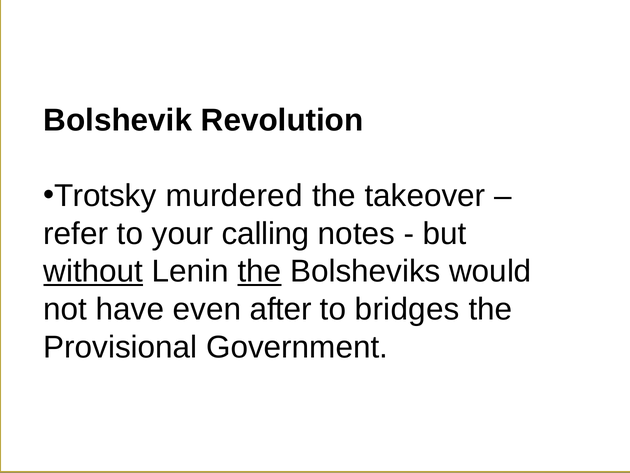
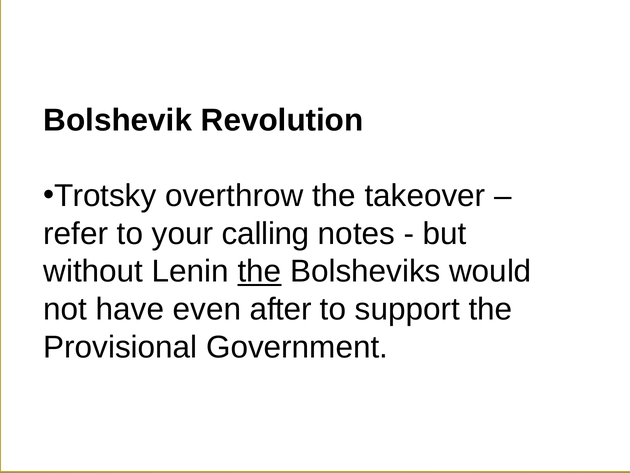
murdered: murdered -> overthrow
without underline: present -> none
bridges: bridges -> support
